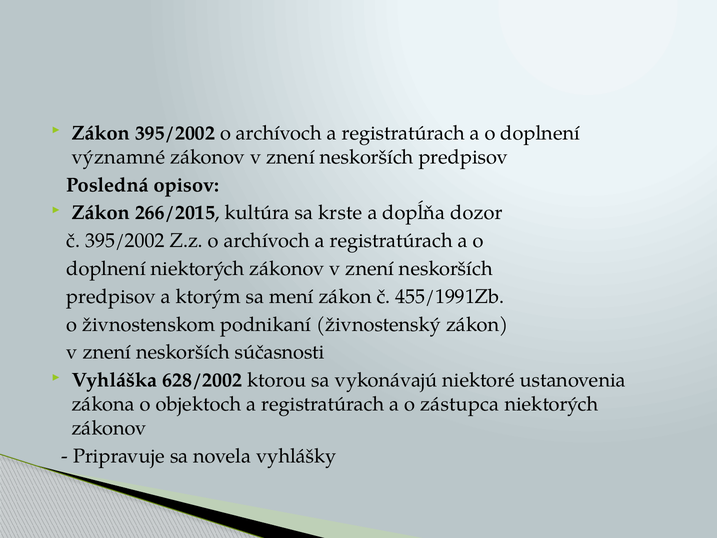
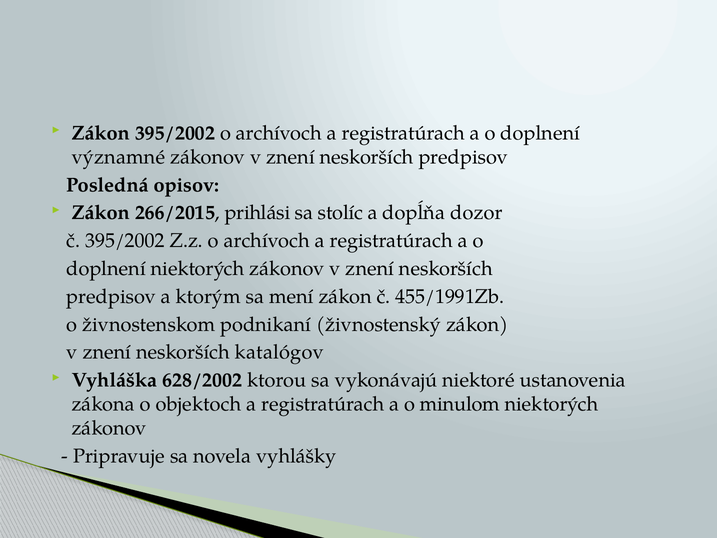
kultúra: kultúra -> prihlási
krste: krste -> stolíc
súčasnosti: súčasnosti -> katalógov
zástupca: zástupca -> minulom
